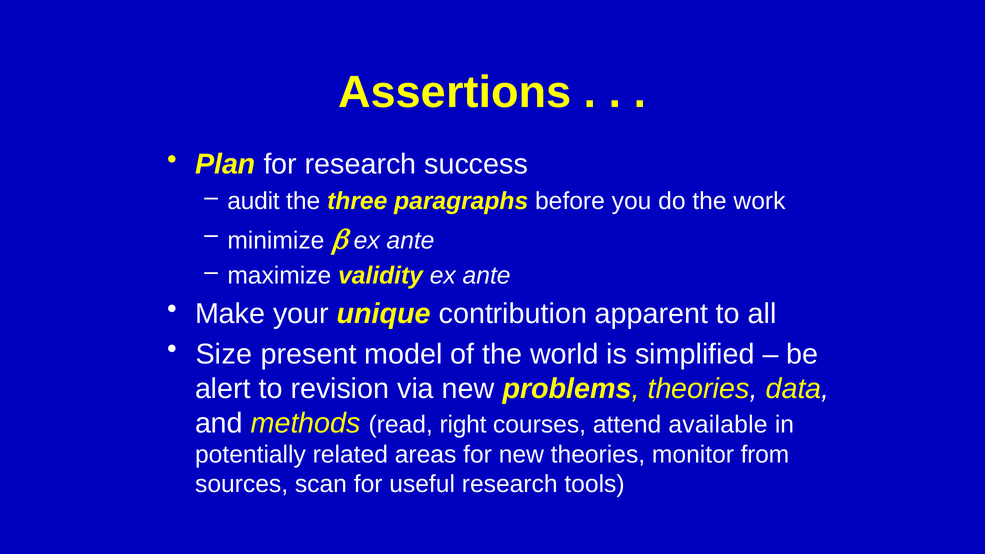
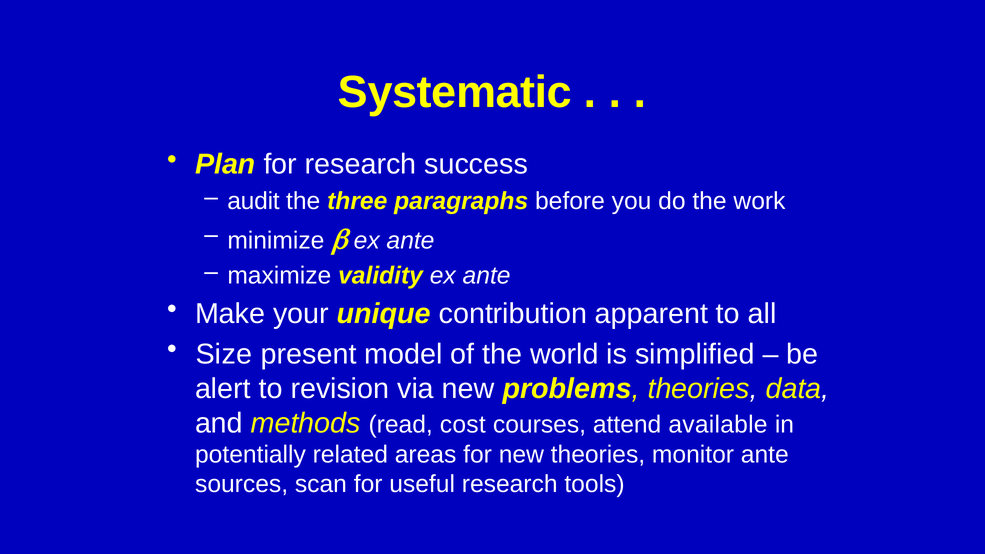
Assertions: Assertions -> Systematic
right: right -> cost
monitor from: from -> ante
